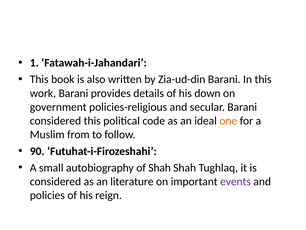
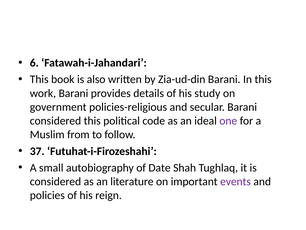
1: 1 -> 6
down: down -> study
one colour: orange -> purple
90: 90 -> 37
of Shah: Shah -> Date
